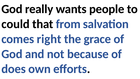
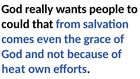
right: right -> even
does: does -> heat
